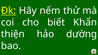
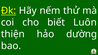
Khẩn: Khẩn -> Luôn
